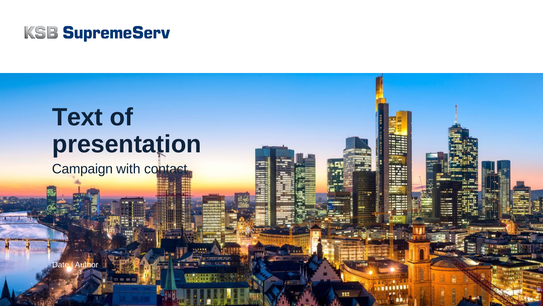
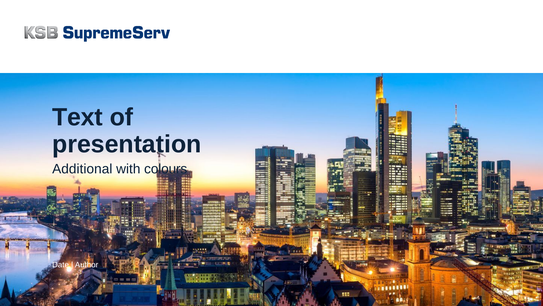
Campaign: Campaign -> Additional
contact: contact -> colours
